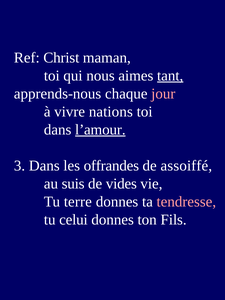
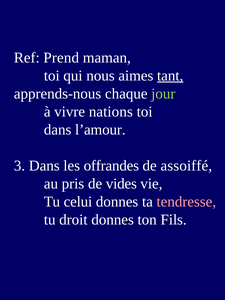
Christ: Christ -> Prend
jour colour: pink -> light green
l’amour underline: present -> none
suis: suis -> pris
terre: terre -> celui
celui: celui -> droit
